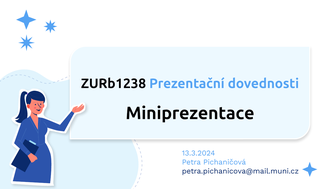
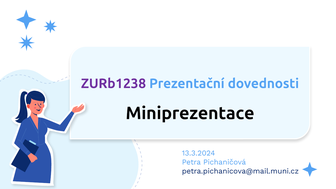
ZURb1238 colour: black -> purple
